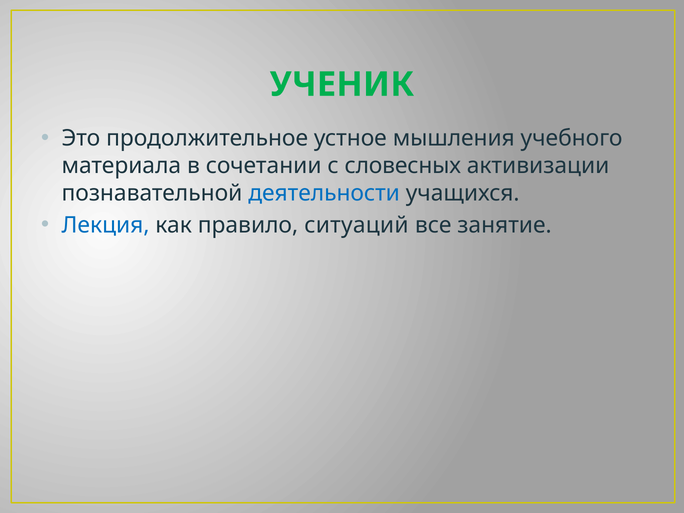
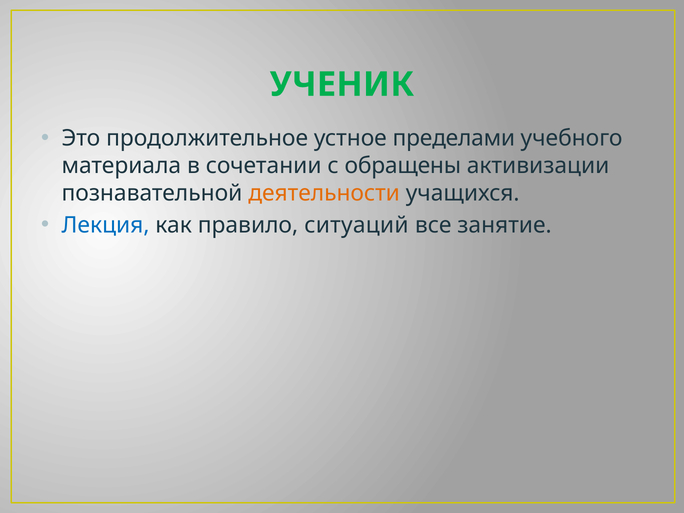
мышления: мышления -> пределами
словесных: словесных -> обращены
деятельности colour: blue -> orange
